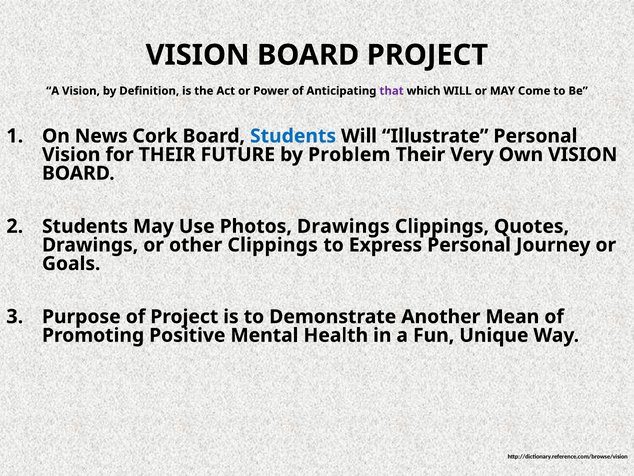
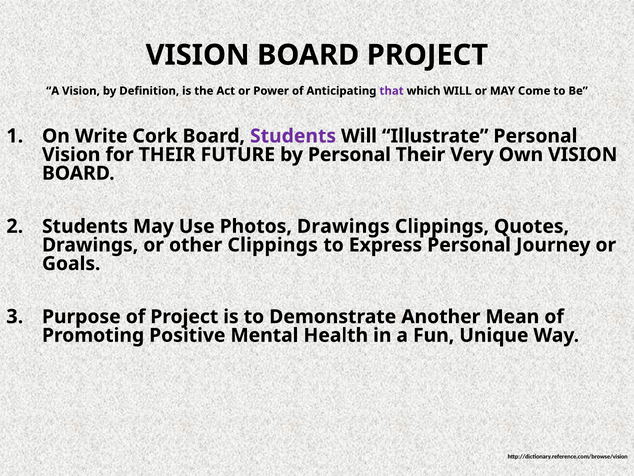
News: News -> Write
Students at (293, 136) colour: blue -> purple
by Problem: Problem -> Personal
